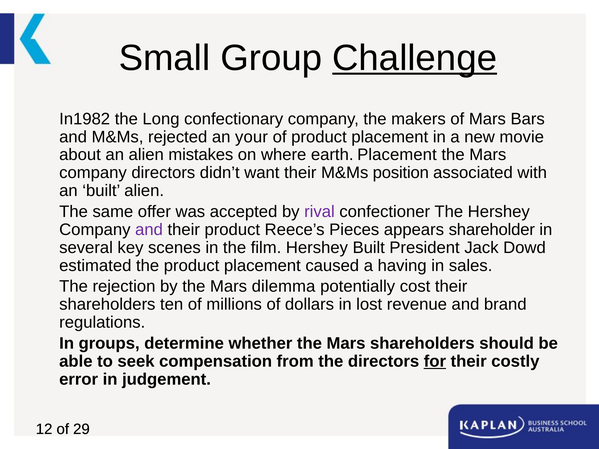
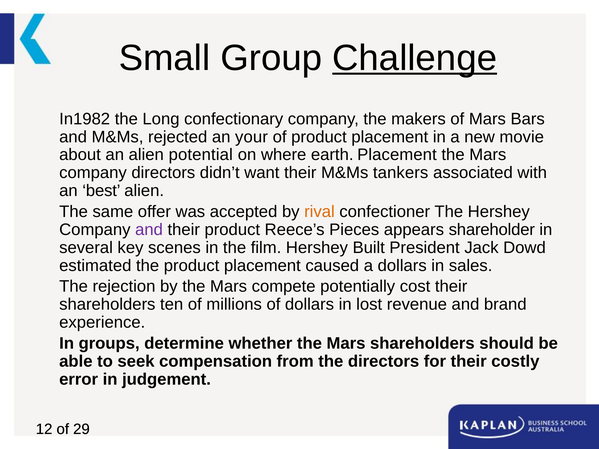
mistakes: mistakes -> potential
position: position -> tankers
an built: built -> best
rival colour: purple -> orange
a having: having -> dollars
dilemma: dilemma -> compete
regulations: regulations -> experience
for underline: present -> none
